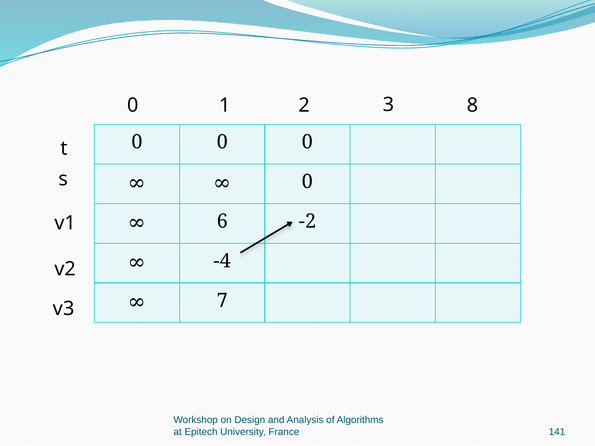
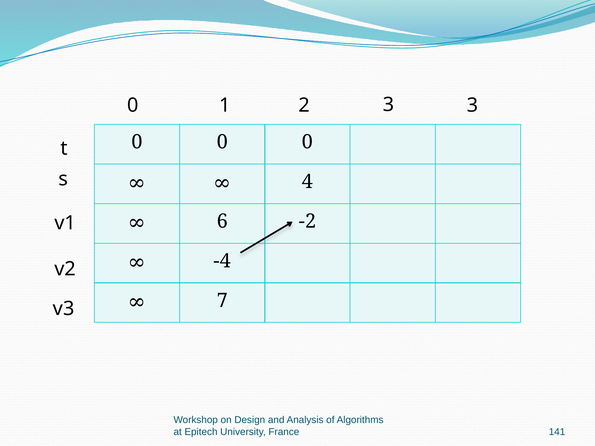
3 8: 8 -> 3
0 at (307, 182): 0 -> 4
